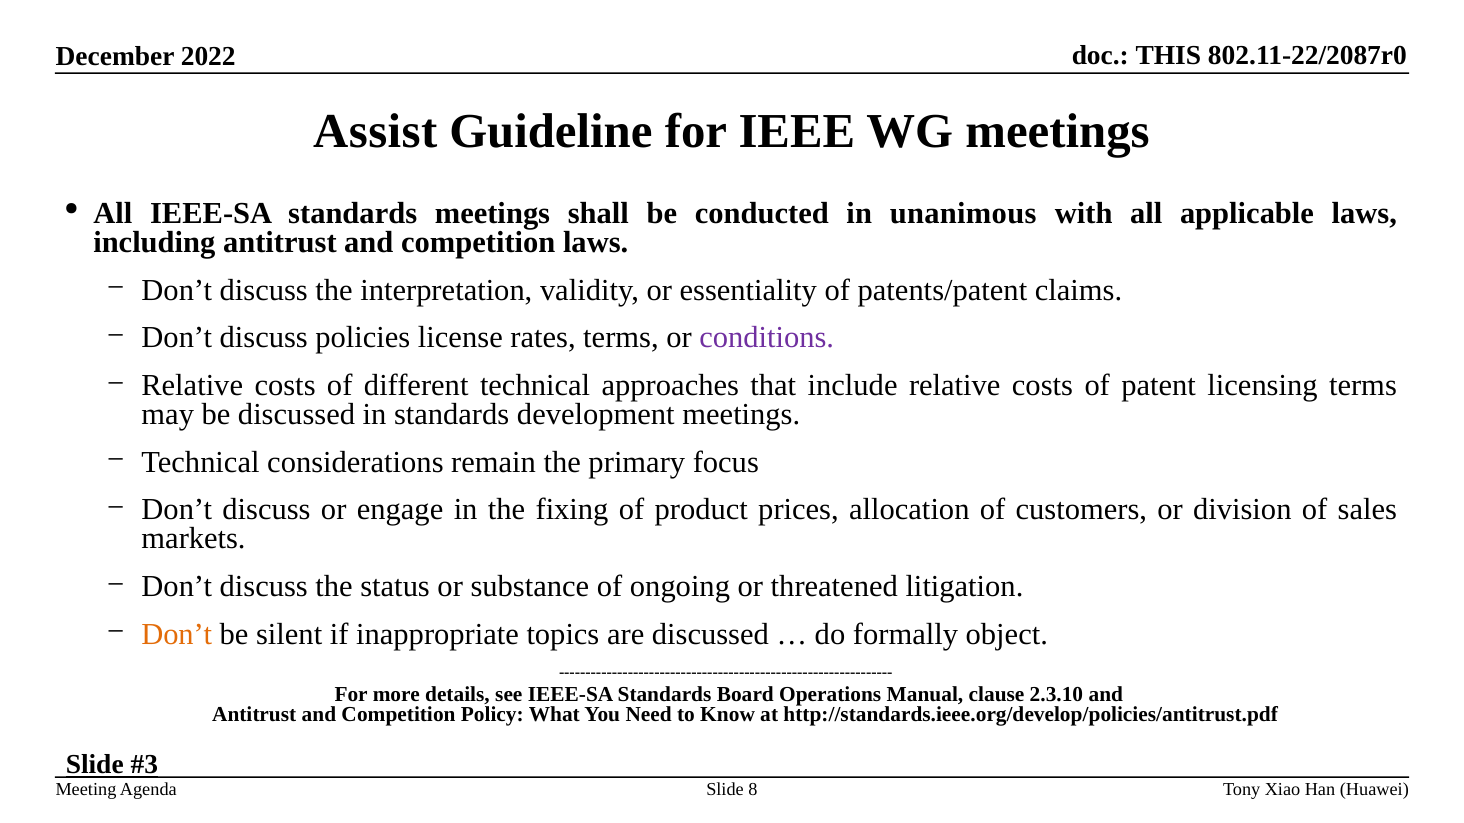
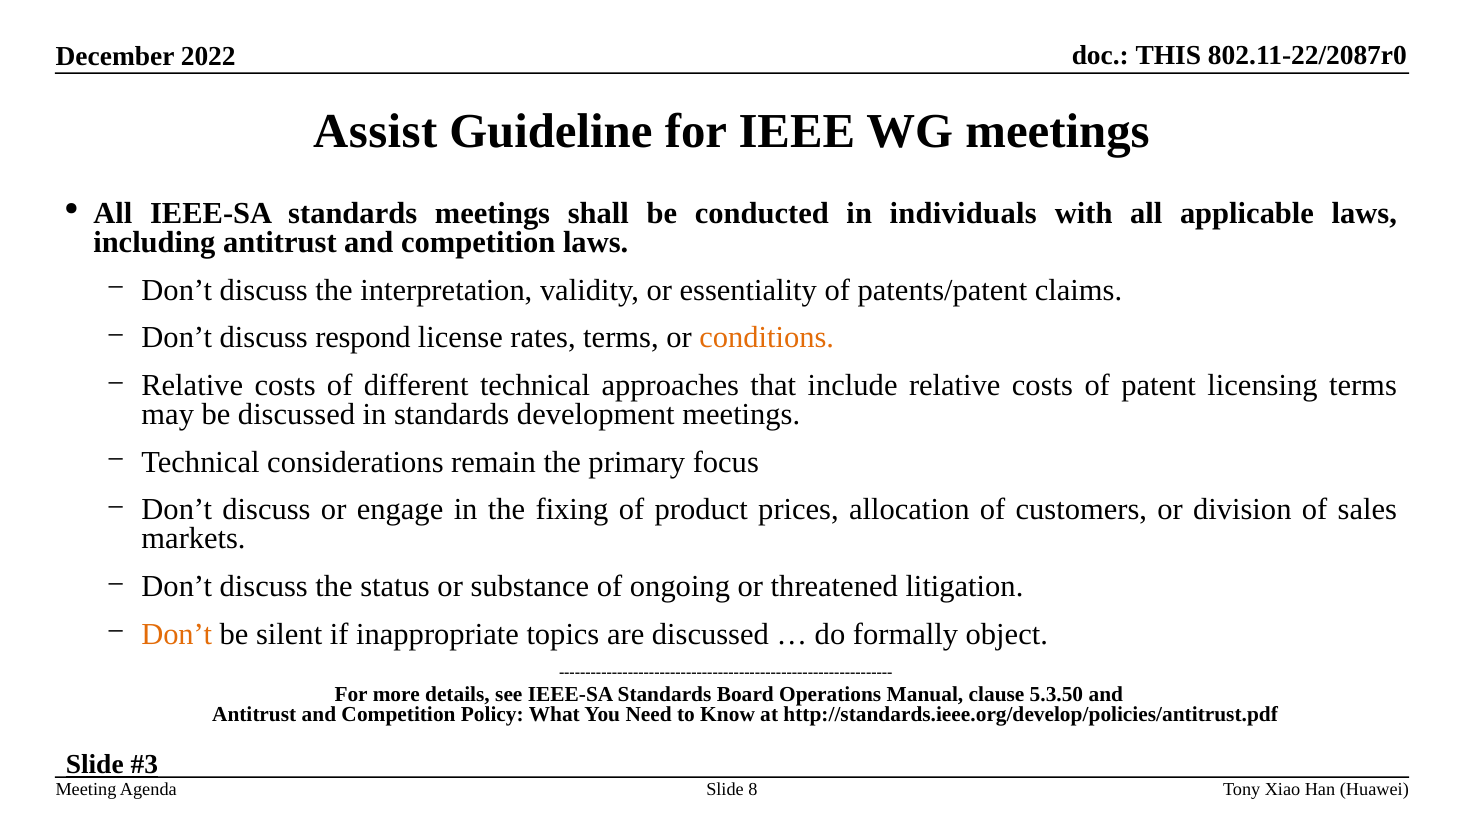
unanimous: unanimous -> individuals
policies: policies -> respond
conditions colour: purple -> orange
2.3.10: 2.3.10 -> 5.3.50
